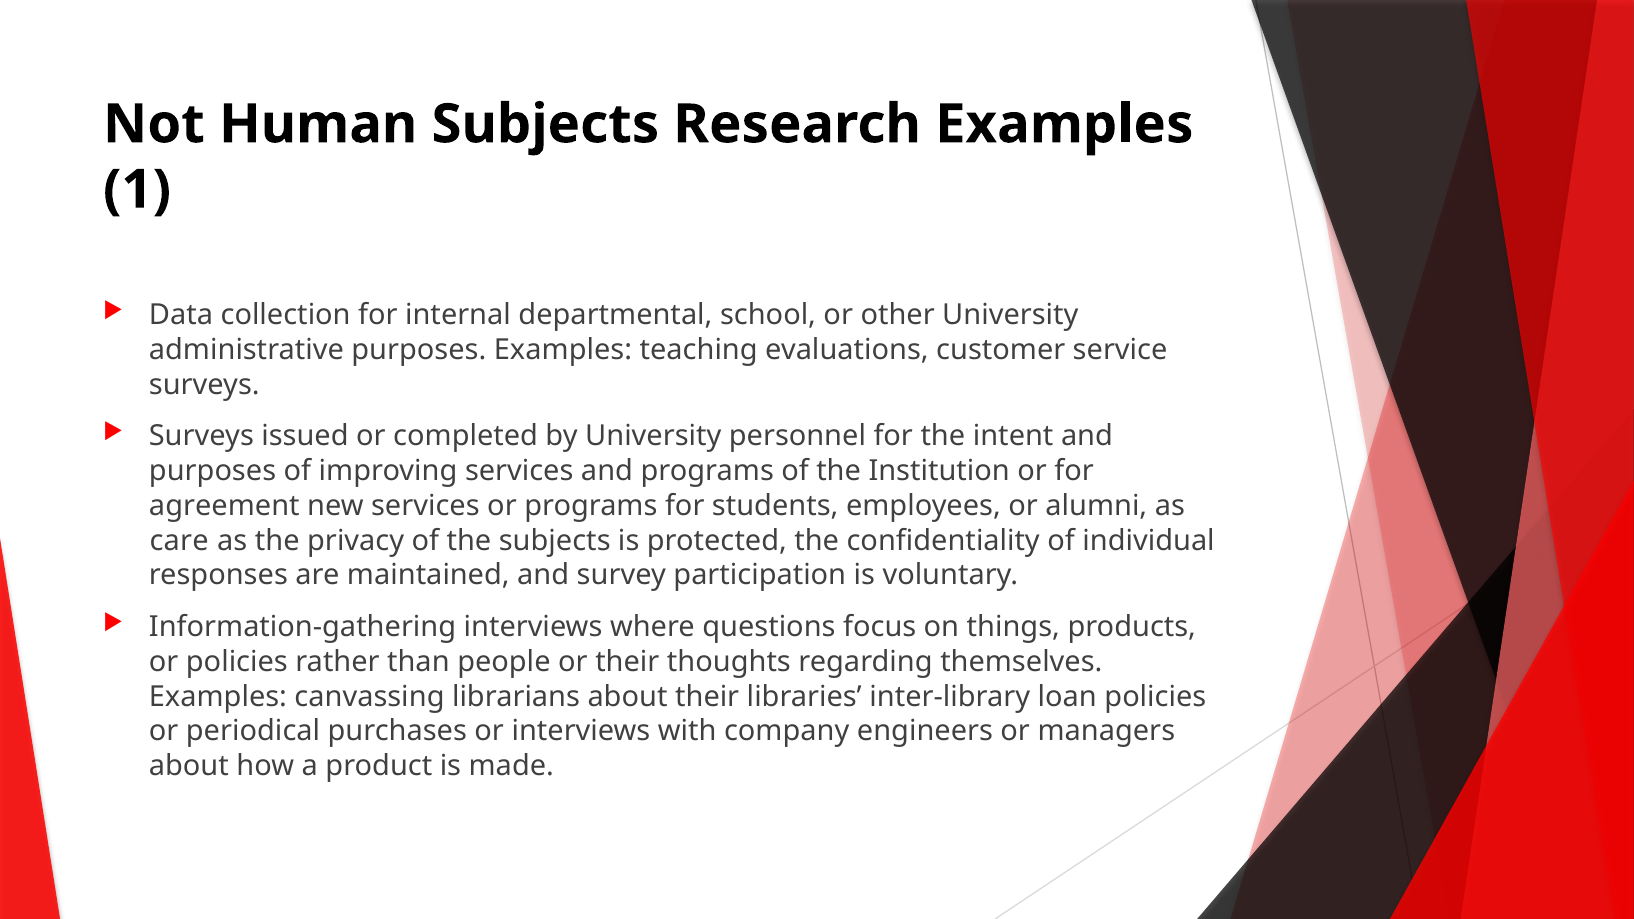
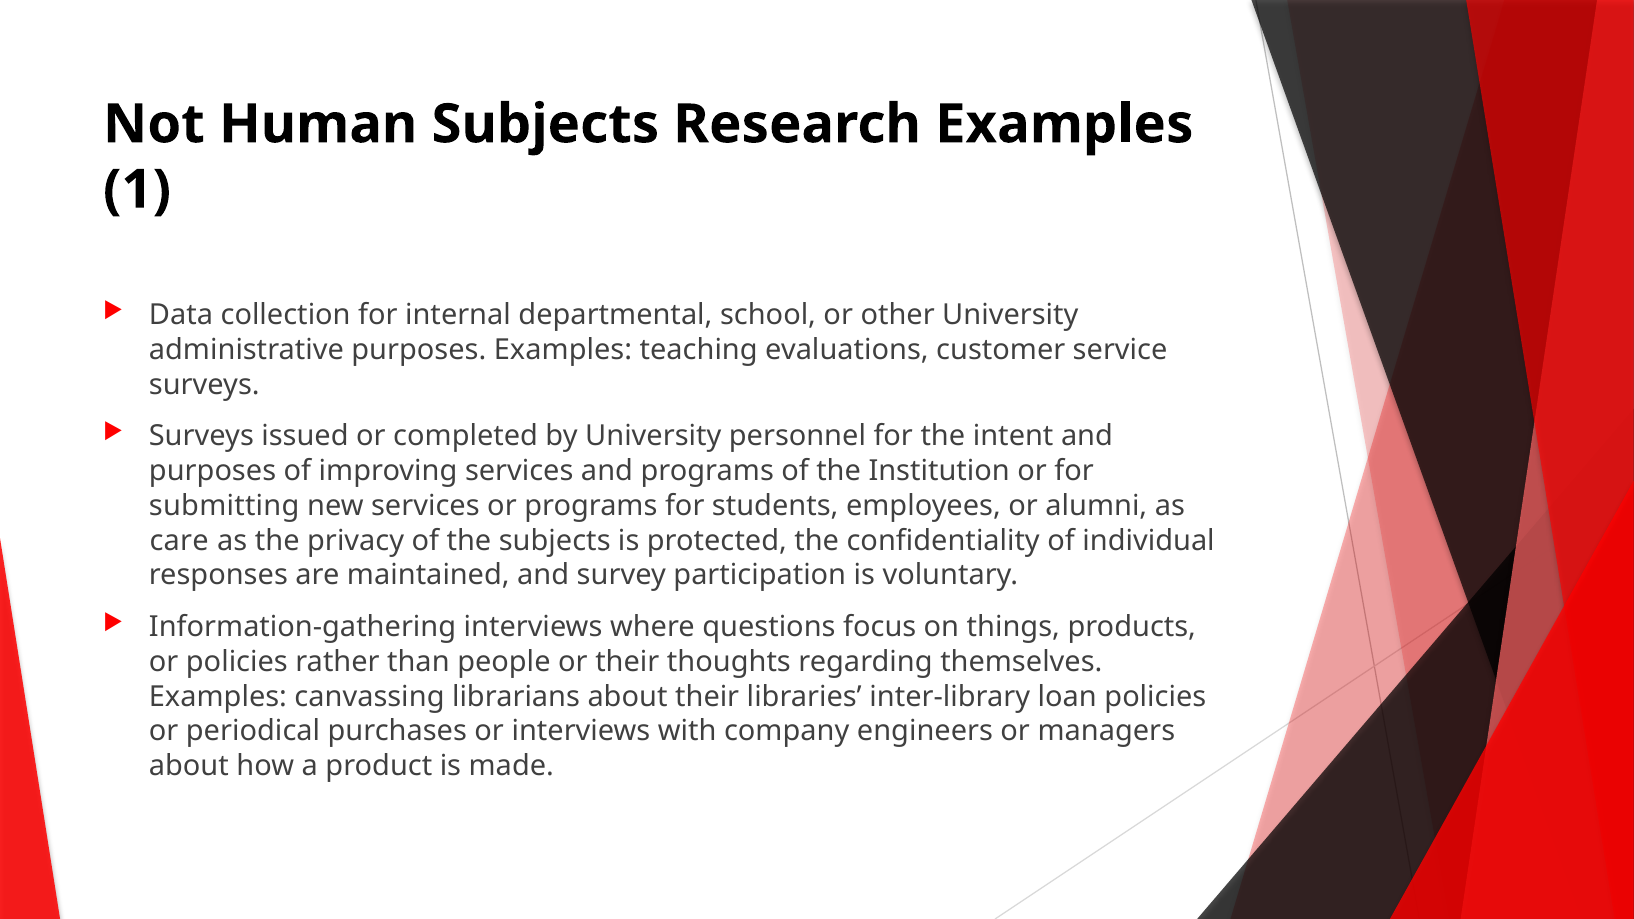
agreement: agreement -> submitting
